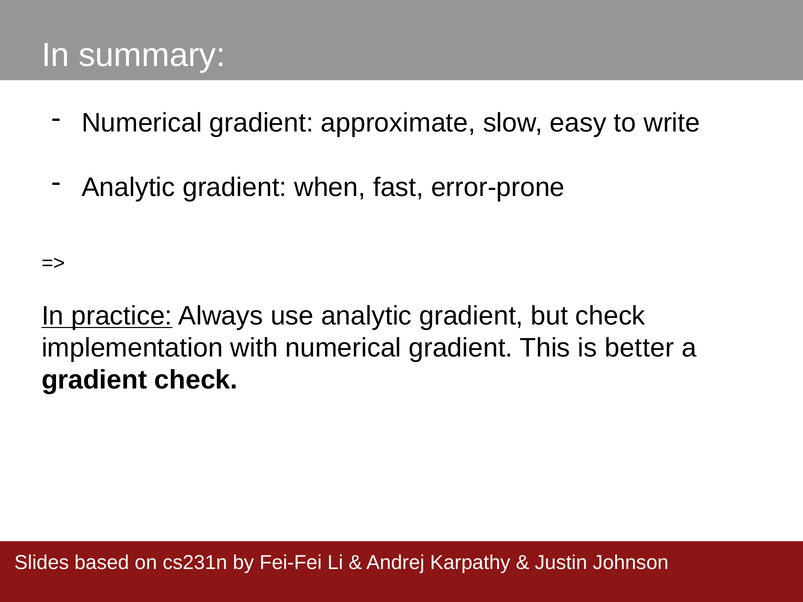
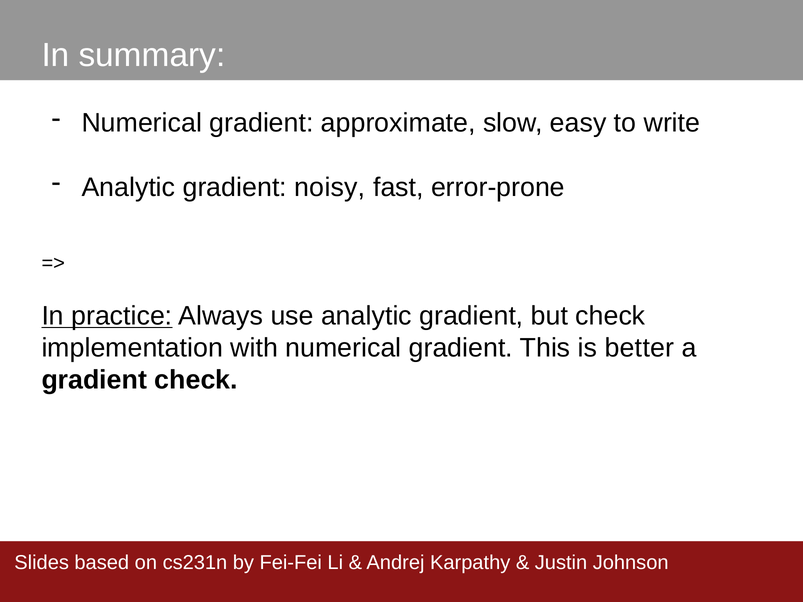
when: when -> noisy
